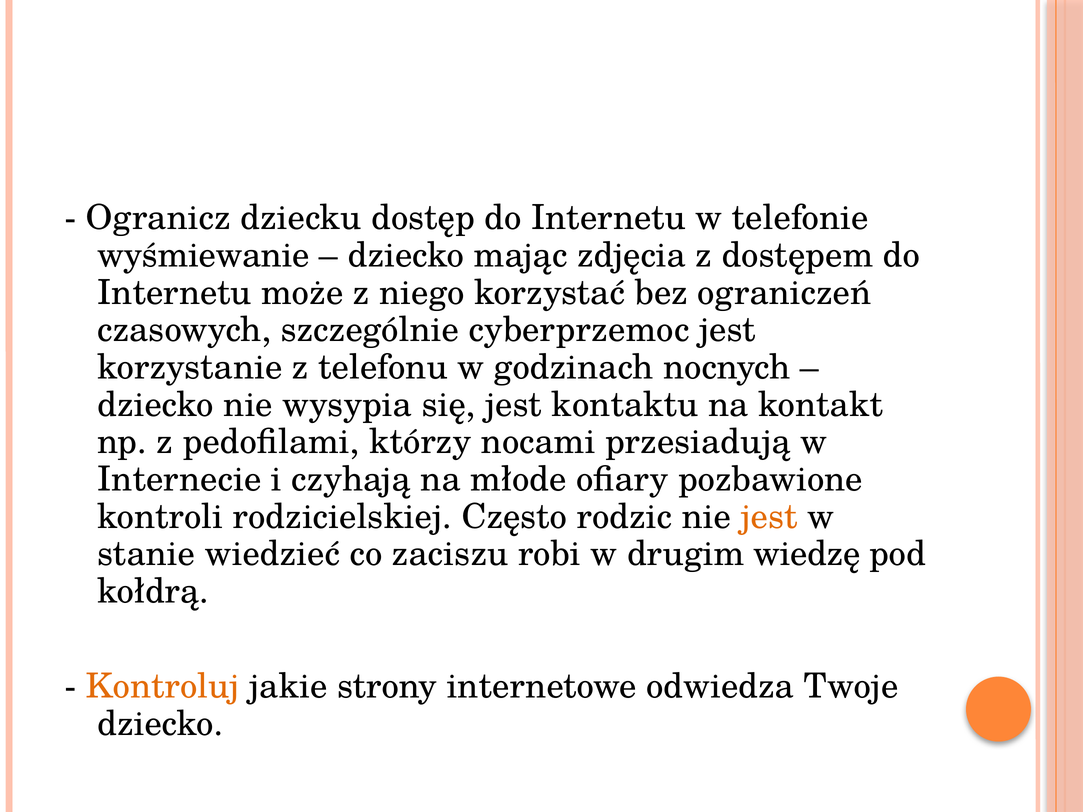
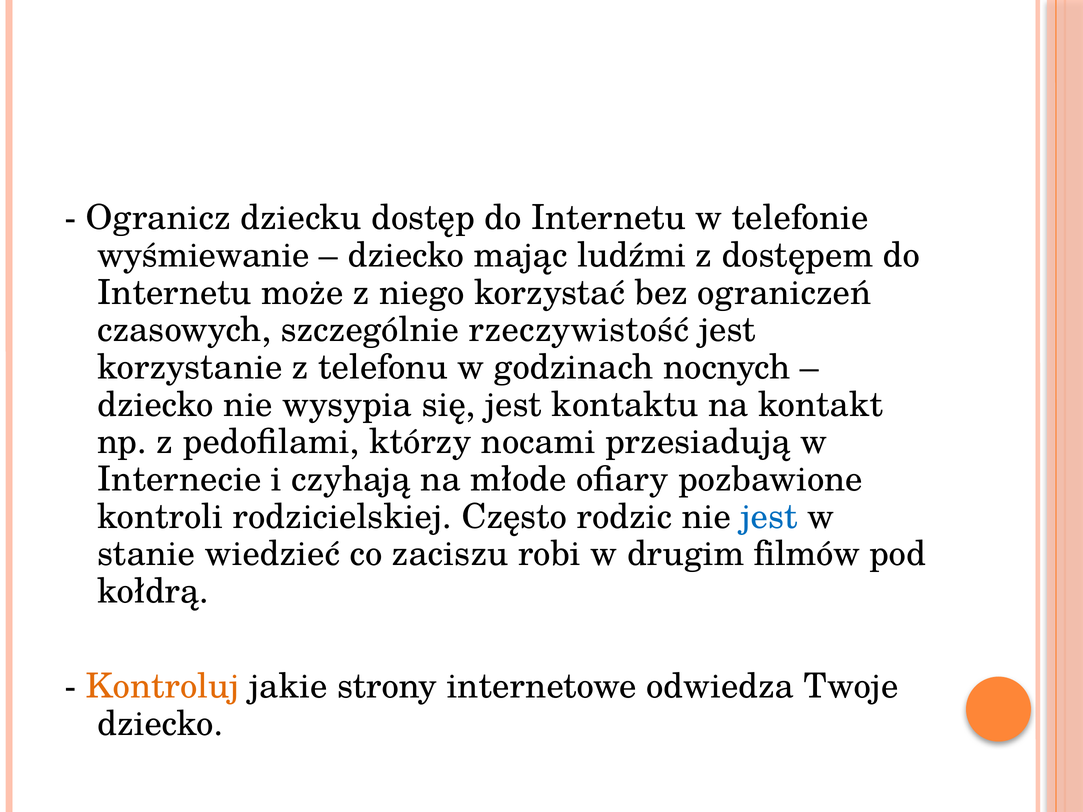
zdjęcia: zdjęcia -> ludźmi
cyberprzemoc: cyberprzemoc -> rzeczywistość
jest at (769, 517) colour: orange -> blue
wiedzę: wiedzę -> filmów
